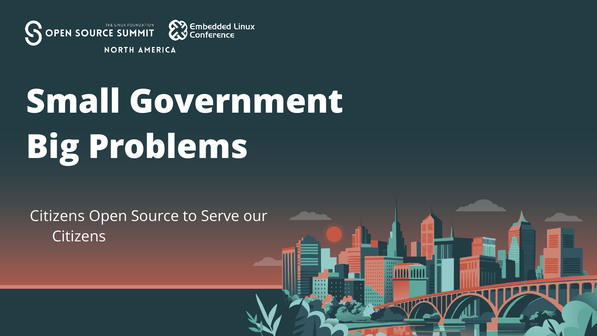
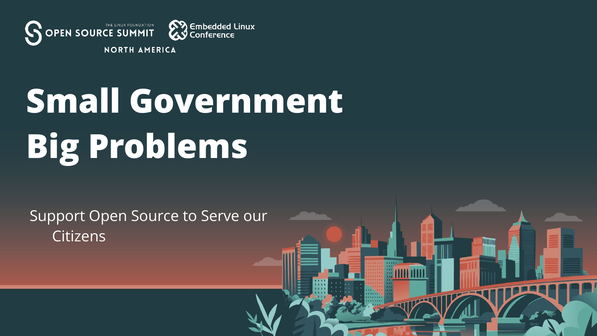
Citizens at (57, 216): Citizens -> Support
